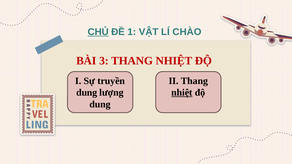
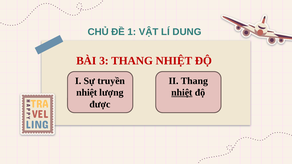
CHỦ underline: present -> none
CHÀO: CHÀO -> DUNG
dung at (87, 93): dung -> nhiệt
dung at (100, 104): dung -> được
